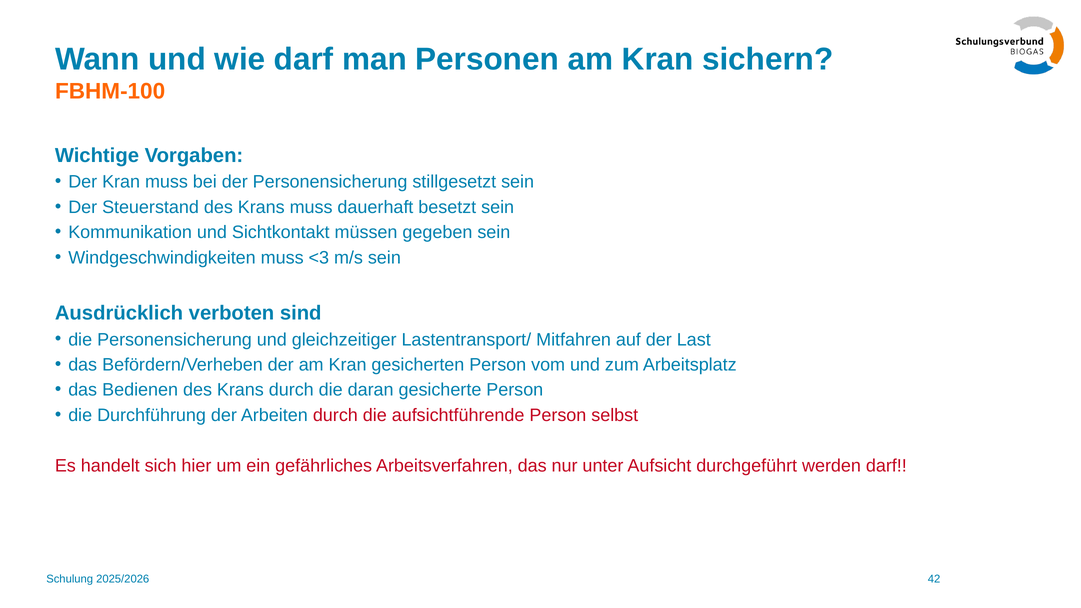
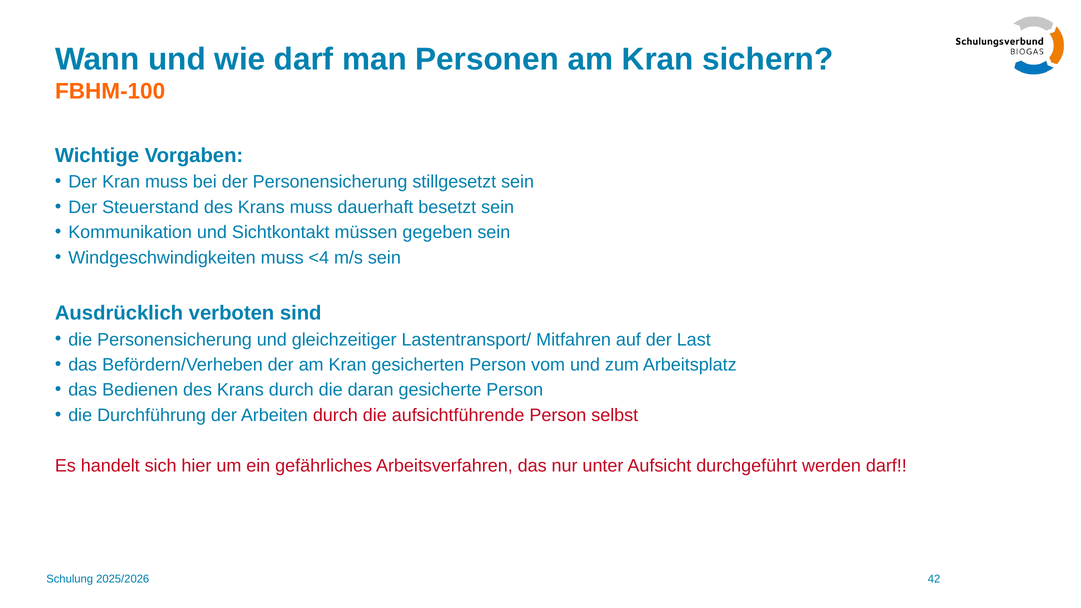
<3: <3 -> <4
